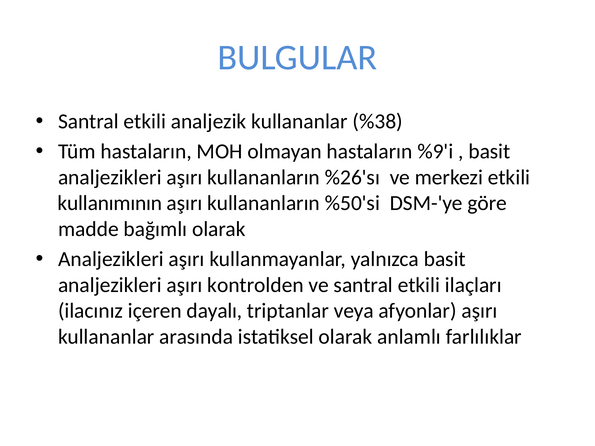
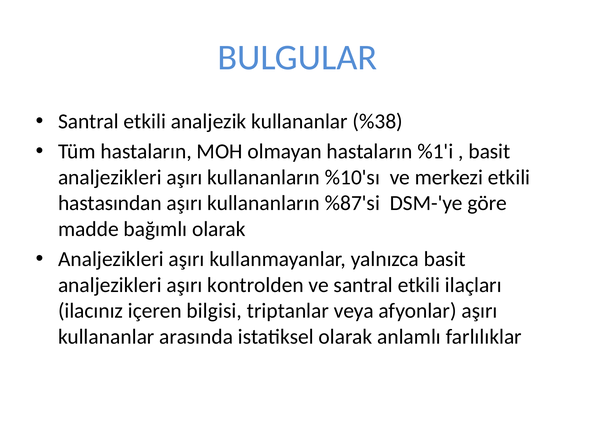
%9'i: %9'i -> %1'i
%26'sı: %26'sı -> %10'sı
kullanımının: kullanımının -> hastasından
%50'si: %50'si -> %87'si
dayalı: dayalı -> bilgisi
